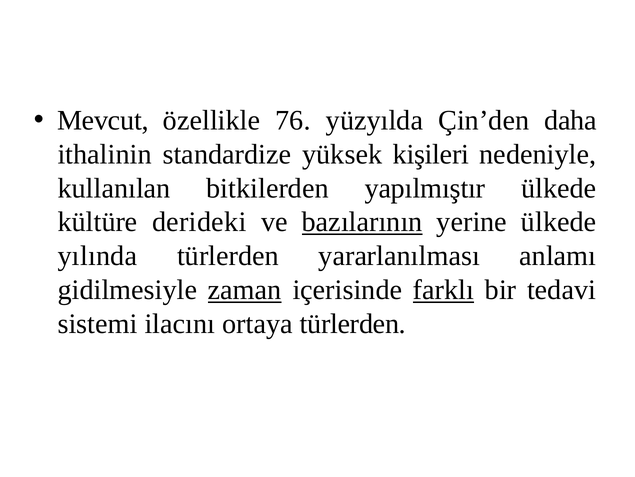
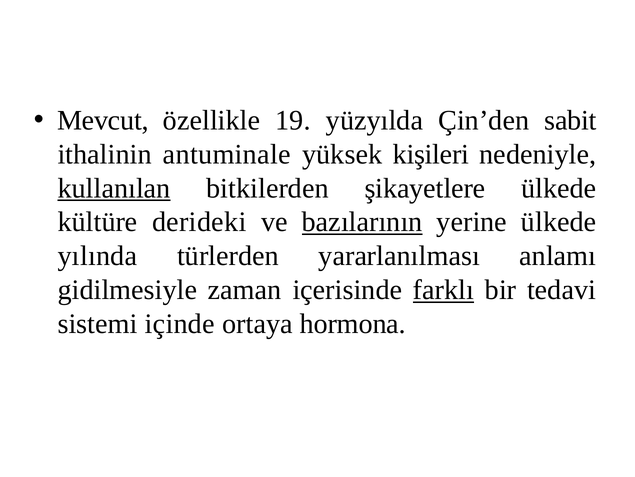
76: 76 -> 19
daha: daha -> sabit
standardize: standardize -> antuminale
kullanılan underline: none -> present
yapılmıştır: yapılmıştır -> şikayetlere
zaman underline: present -> none
ilacını: ilacını -> içinde
ortaya türlerden: türlerden -> hormona
